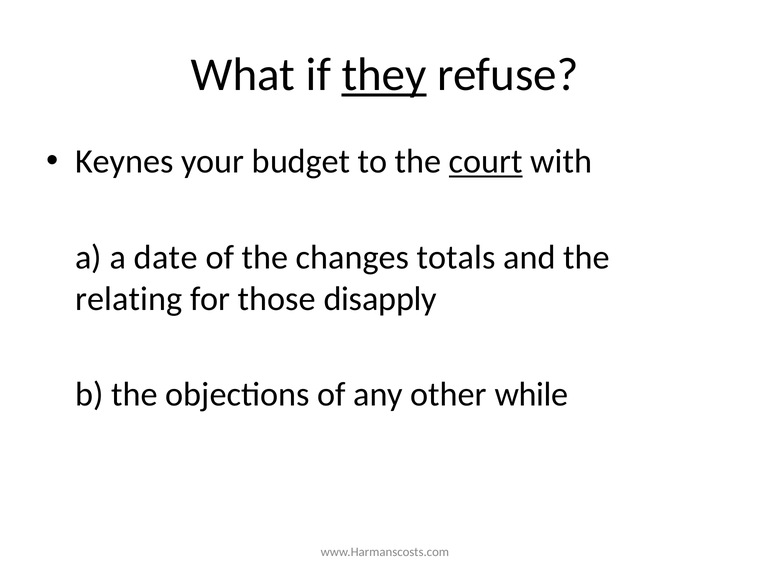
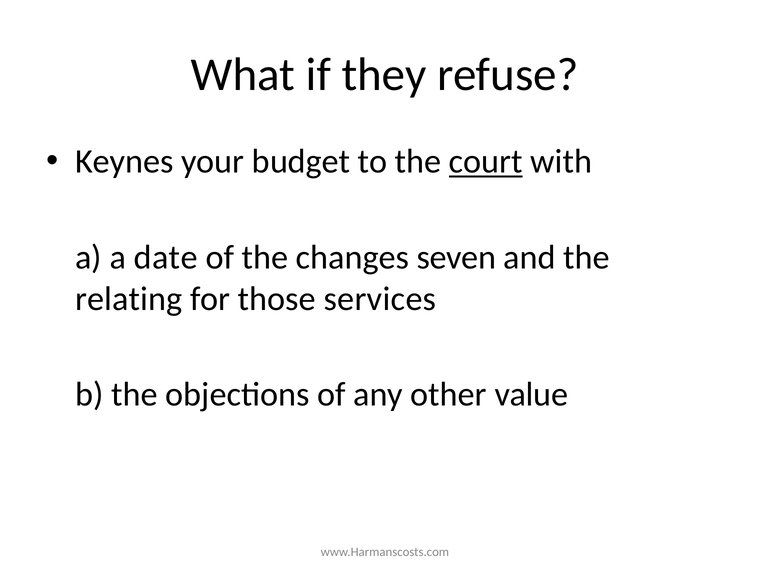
they underline: present -> none
totals: totals -> seven
disapply: disapply -> services
while: while -> value
